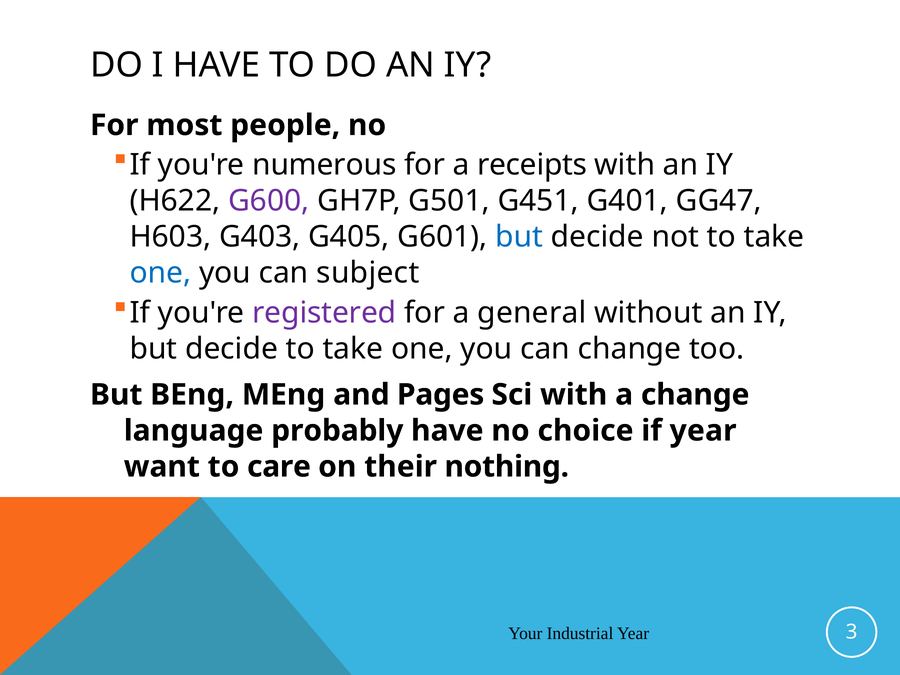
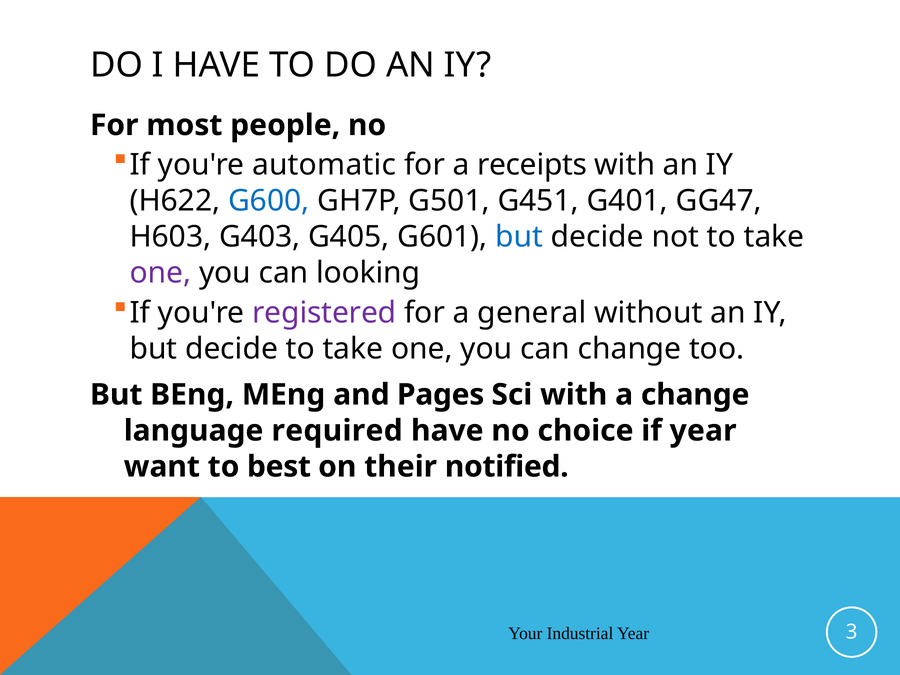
numerous: numerous -> automatic
G600 colour: purple -> blue
one at (160, 273) colour: blue -> purple
subject: subject -> looking
probably: probably -> required
care: care -> best
nothing: nothing -> notified
